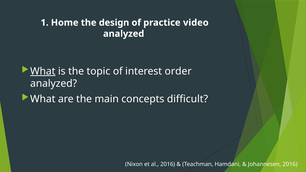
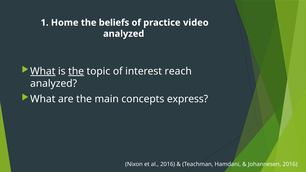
design: design -> beliefs
the at (76, 71) underline: none -> present
order: order -> reach
difficult: difficult -> express
